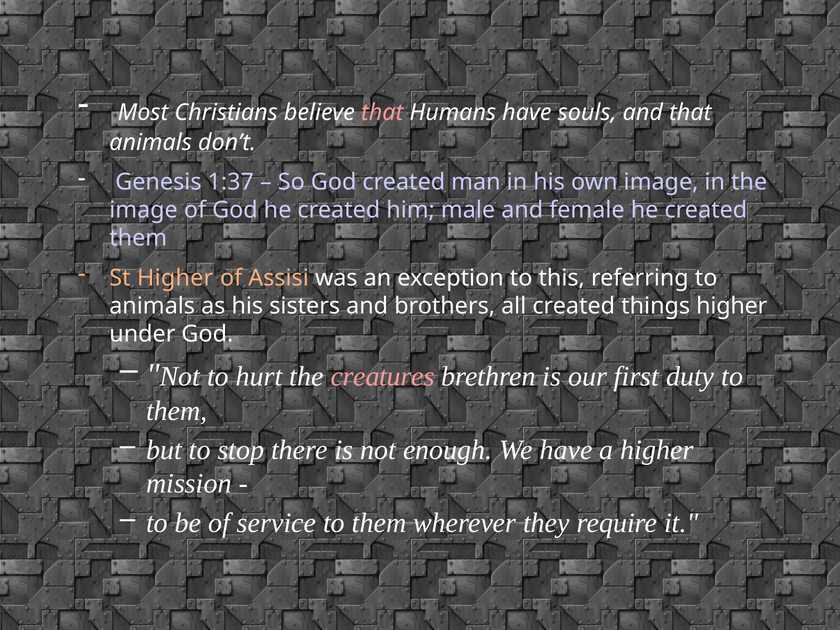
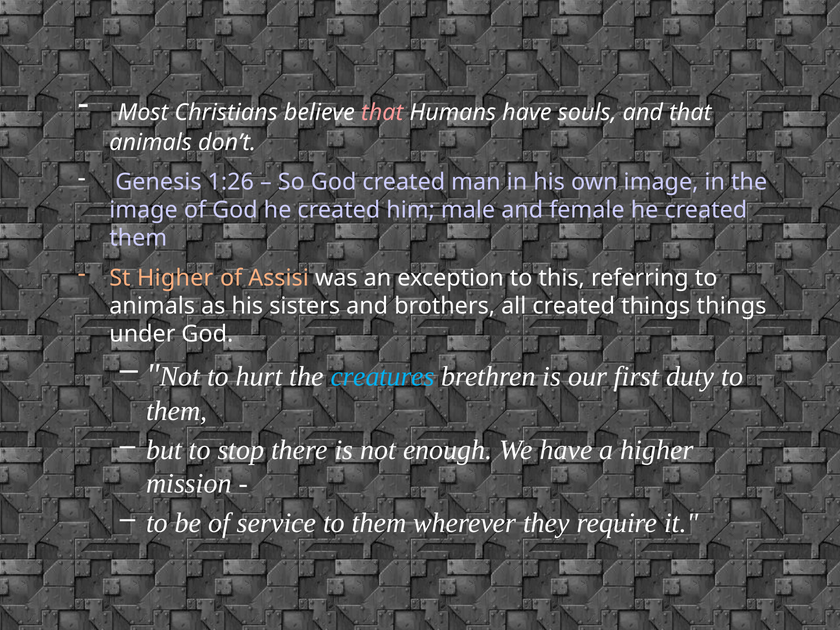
1:37: 1:37 -> 1:26
things higher: higher -> things
creatures colour: pink -> light blue
